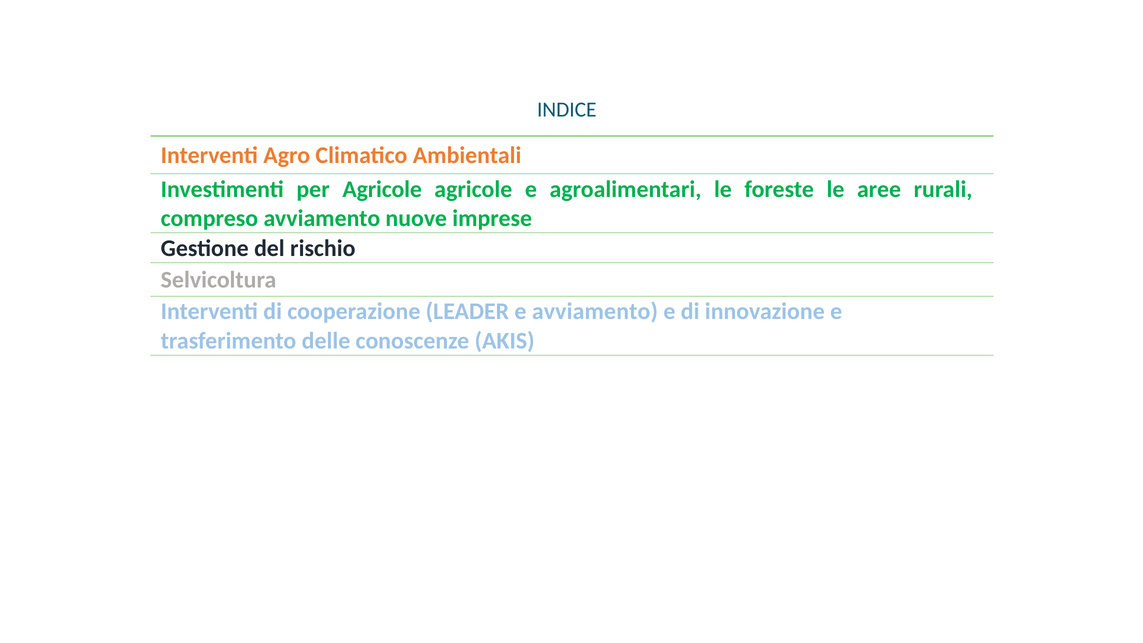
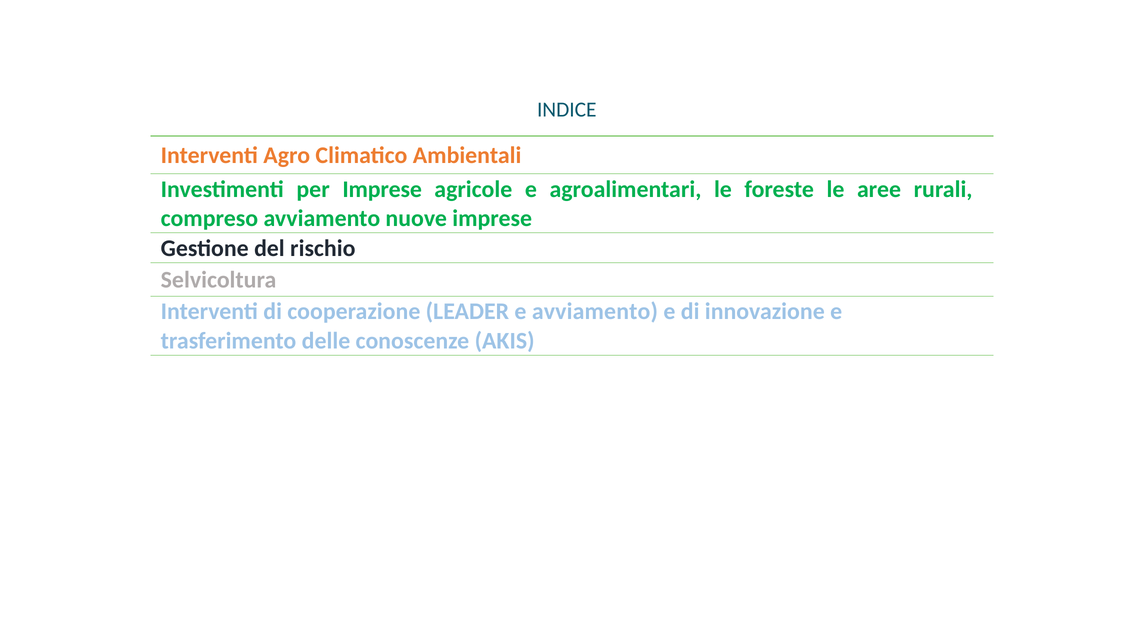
per Agricole: Agricole -> Imprese
